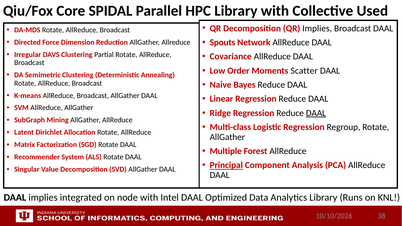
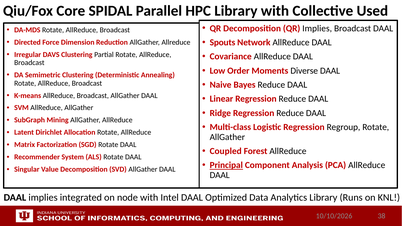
Scatter: Scatter -> Diverse
DAAL at (316, 113) underline: present -> none
Multiple: Multiple -> Coupled
